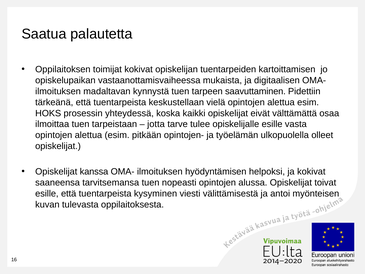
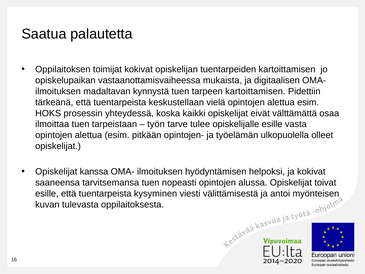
tarpeen saavuttaminen: saavuttaminen -> kartoittamisen
jotta: jotta -> työn
